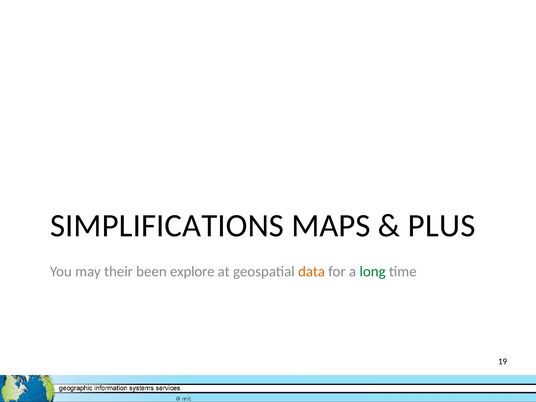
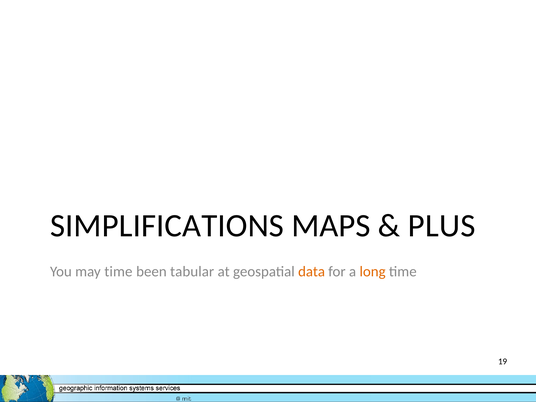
may their: their -> time
explore: explore -> tabular
long colour: green -> orange
